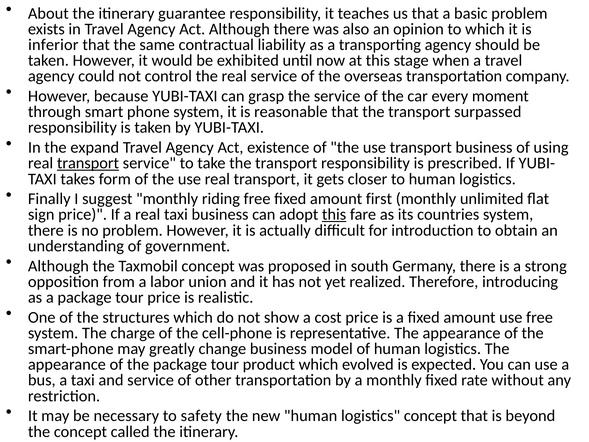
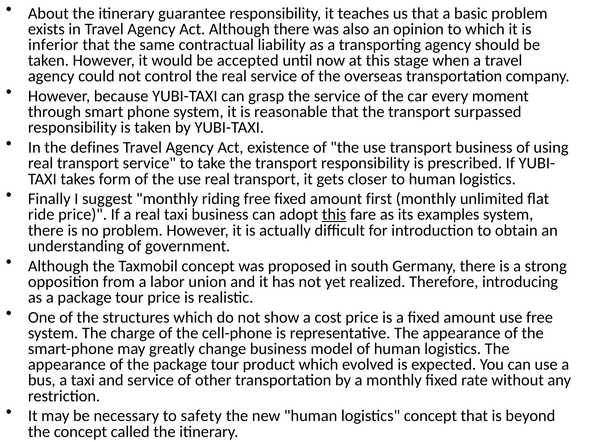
exhibited: exhibited -> accepted
expand: expand -> defines
transport at (88, 163) underline: present -> none
sign: sign -> ride
countries: countries -> examples
